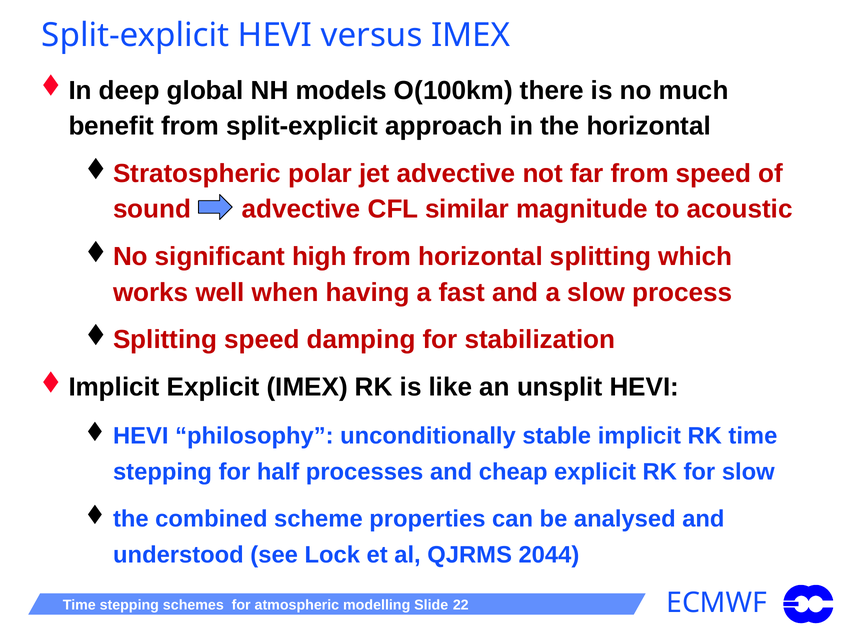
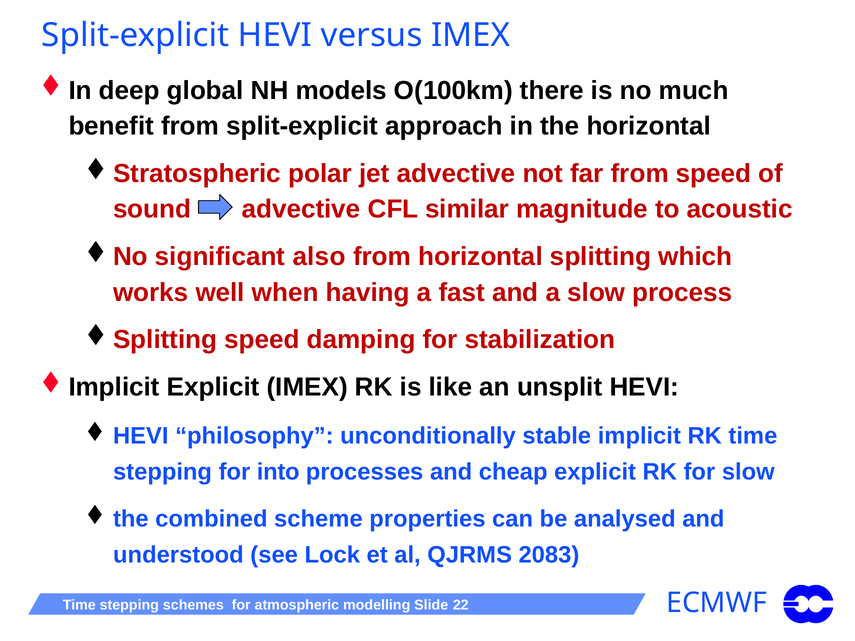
high: high -> also
half: half -> into
2044: 2044 -> 2083
